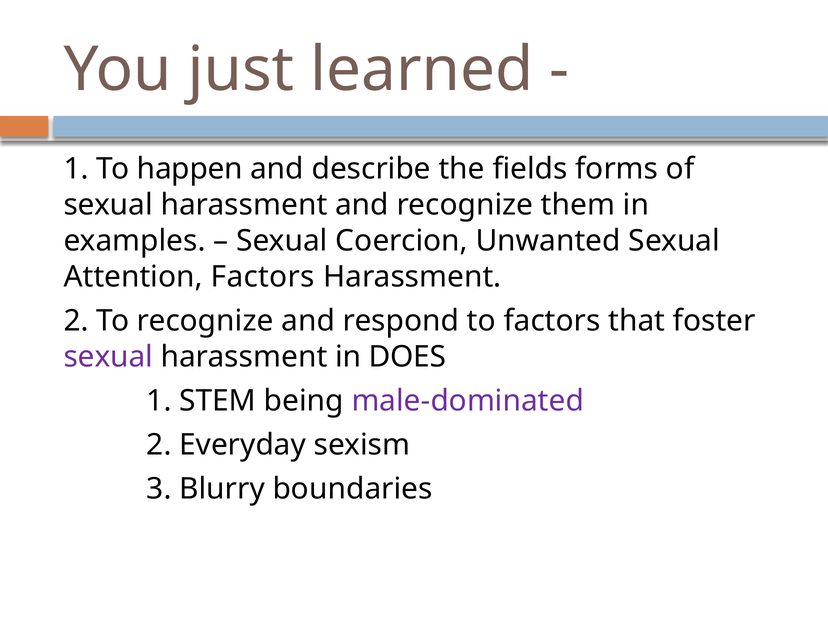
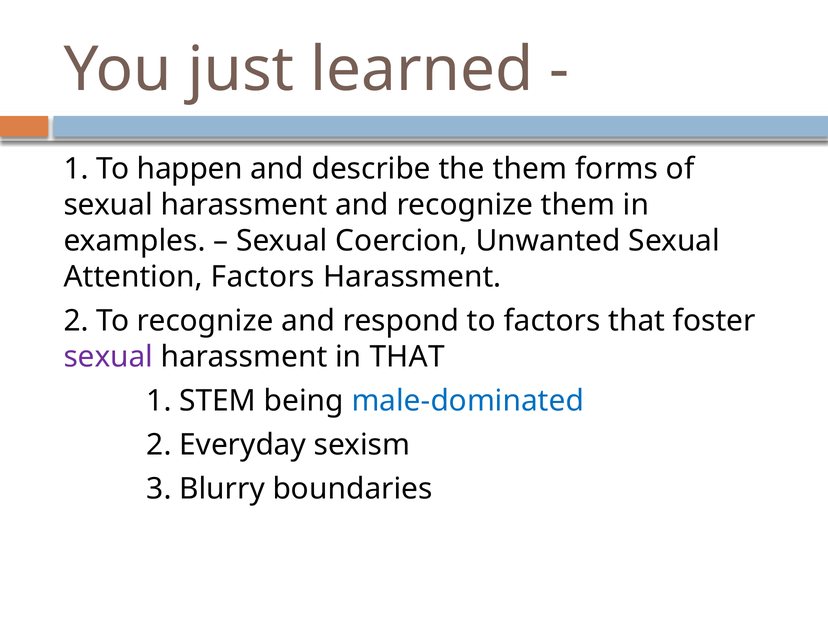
the fields: fields -> them
in DOES: DOES -> THAT
male-dominated colour: purple -> blue
